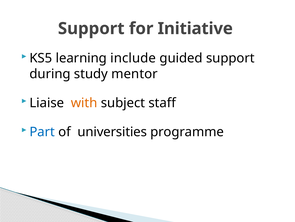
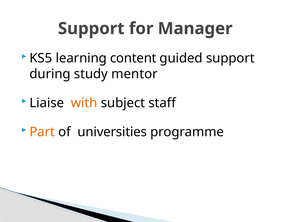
Initiative: Initiative -> Manager
include: include -> content
Part colour: blue -> orange
